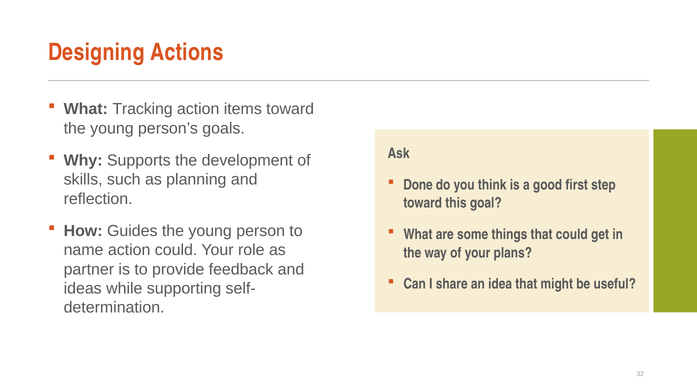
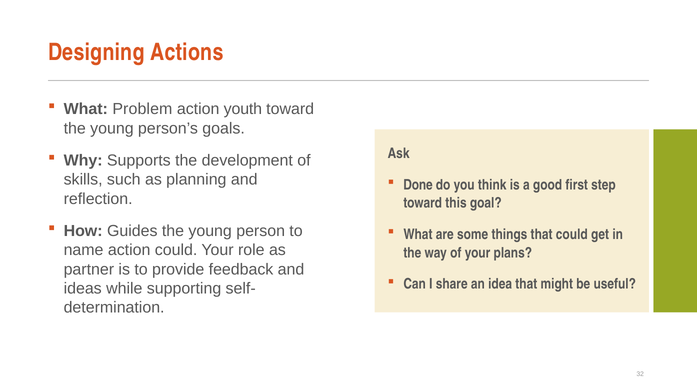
Tracking: Tracking -> Problem
items: items -> youth
